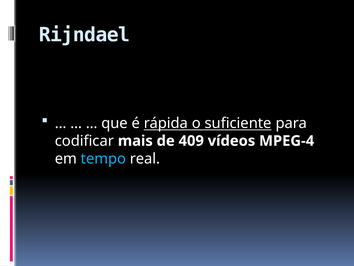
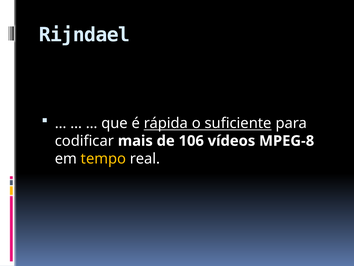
409: 409 -> 106
MPEG-4: MPEG-4 -> MPEG-8
tempo colour: light blue -> yellow
